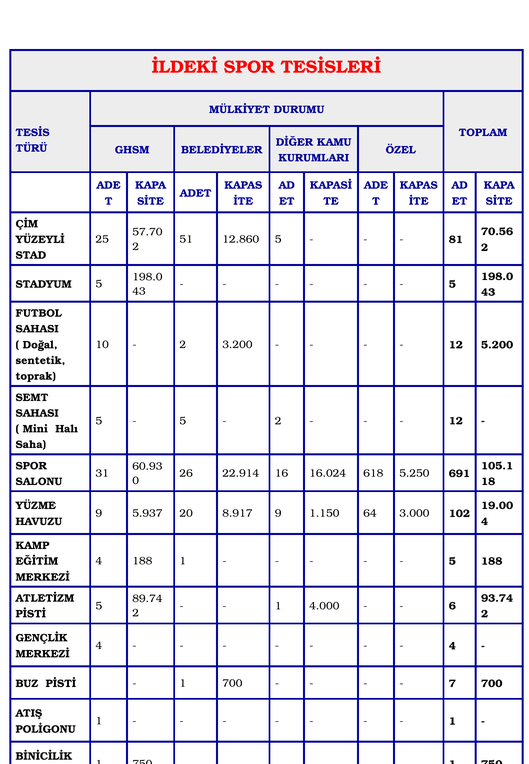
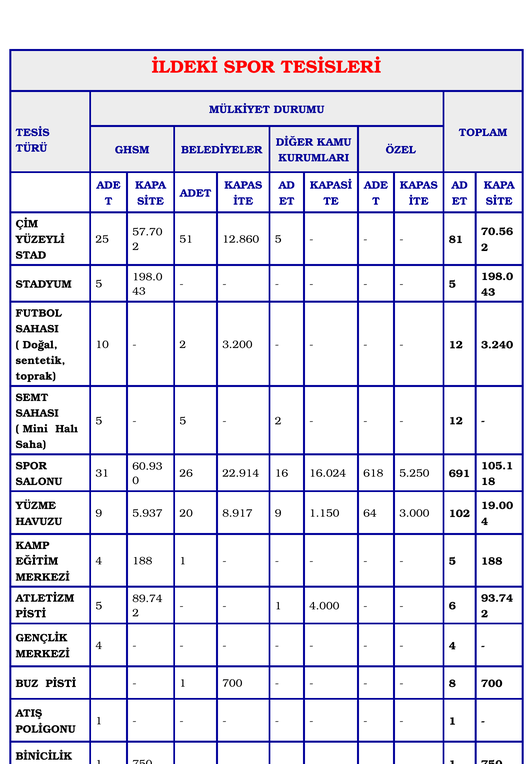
5.200: 5.200 -> 3.240
7: 7 -> 8
